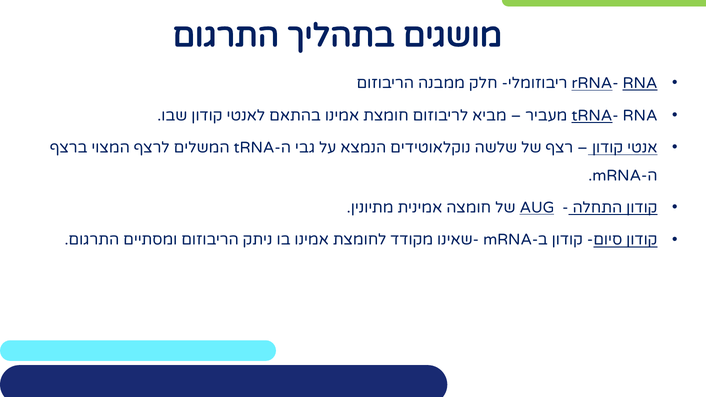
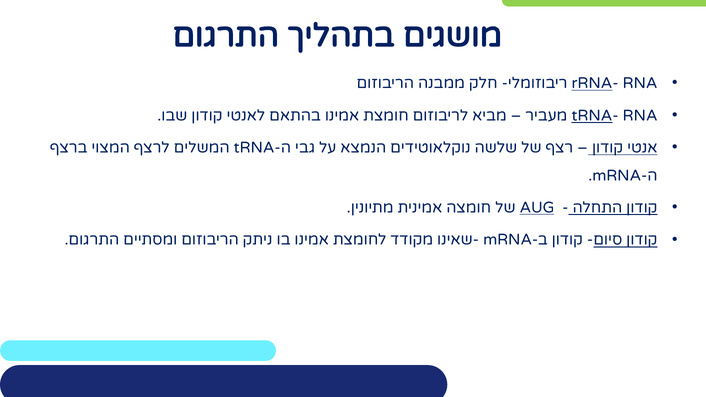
RNA at (640, 83) underline: present -> none
